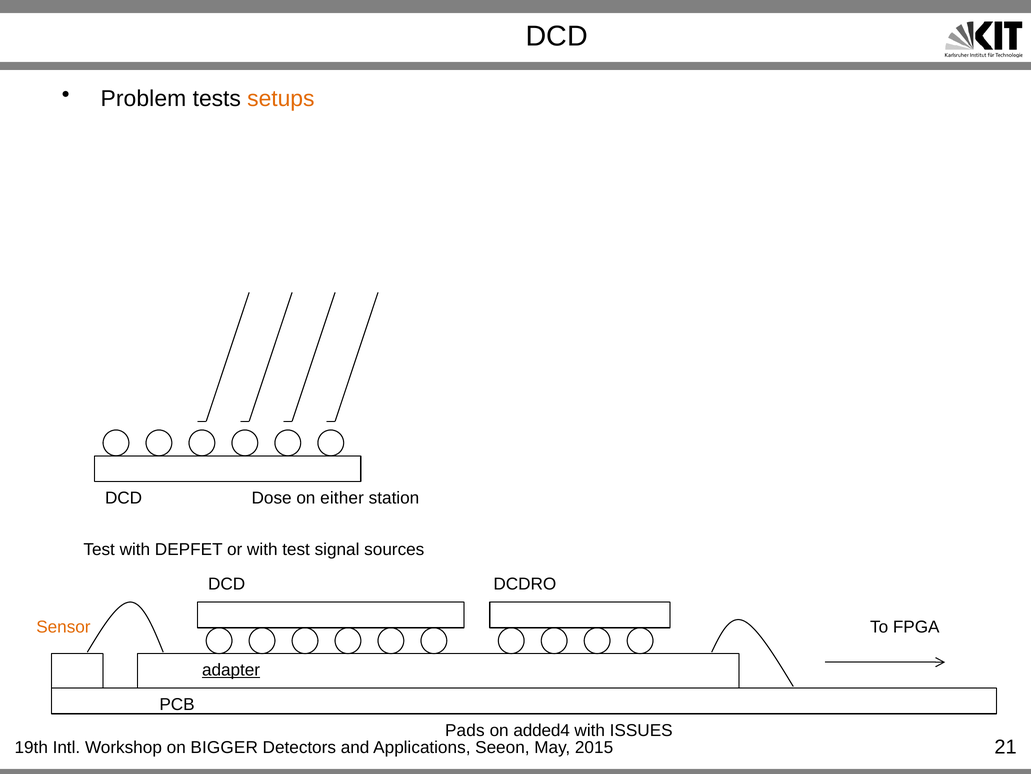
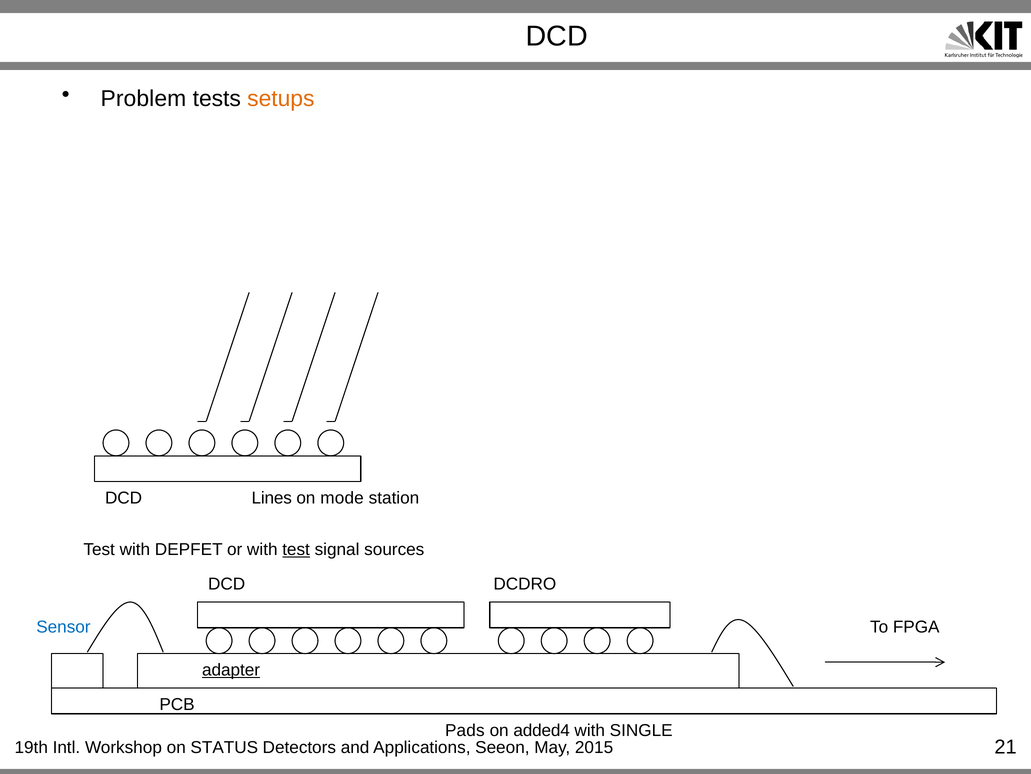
Dose: Dose -> Lines
either: either -> mode
test at (296, 549) underline: none -> present
Sensor colour: orange -> blue
ISSUES: ISSUES -> SINGLE
BIGGER: BIGGER -> STATUS
